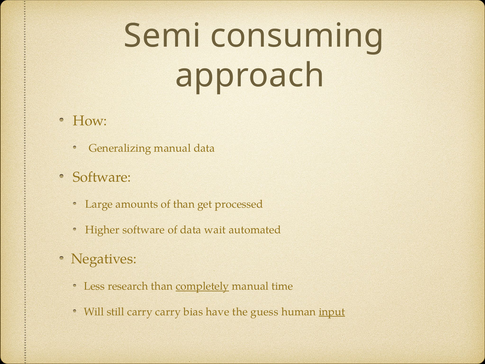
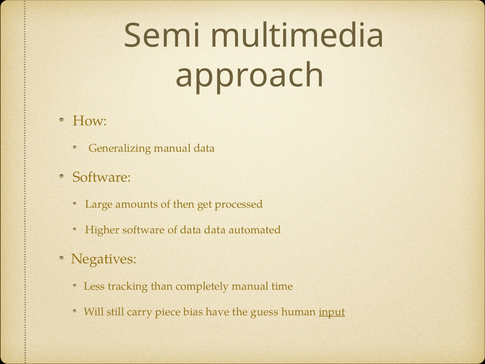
consuming: consuming -> multimedia
of than: than -> then
data wait: wait -> data
research: research -> tracking
completely underline: present -> none
carry carry: carry -> piece
